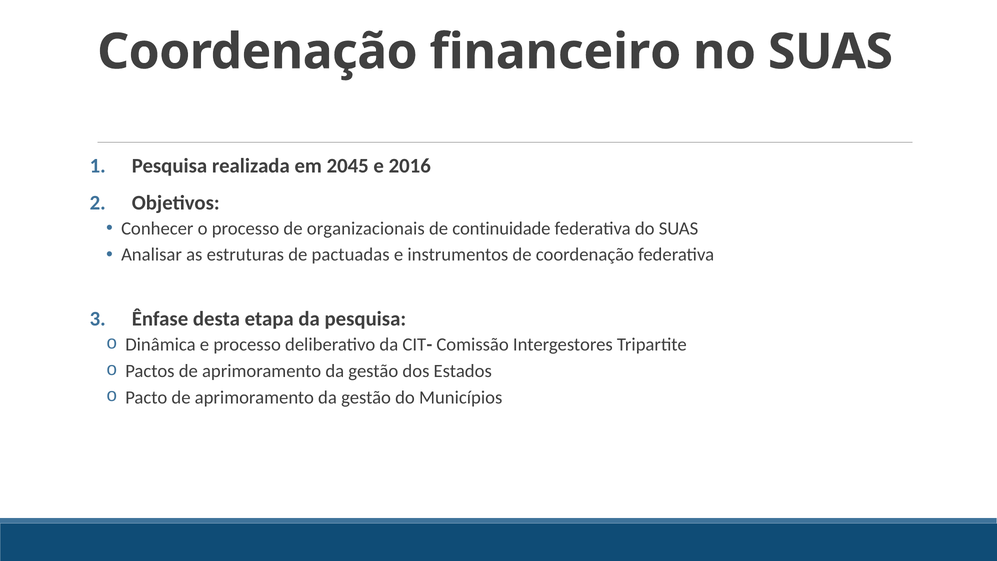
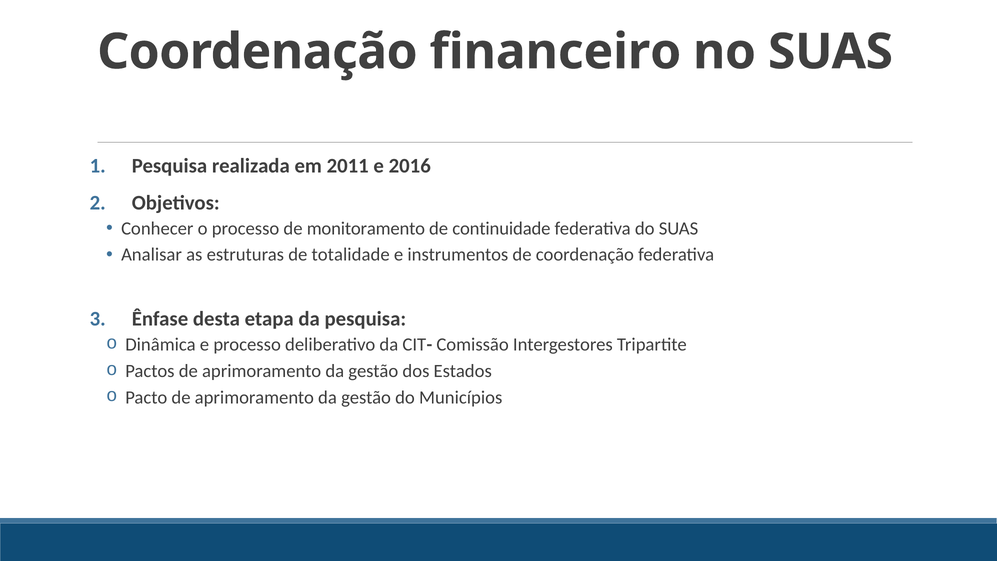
2045: 2045 -> 2011
organizacionais: organizacionais -> monitoramento
pactuadas: pactuadas -> totalidade
